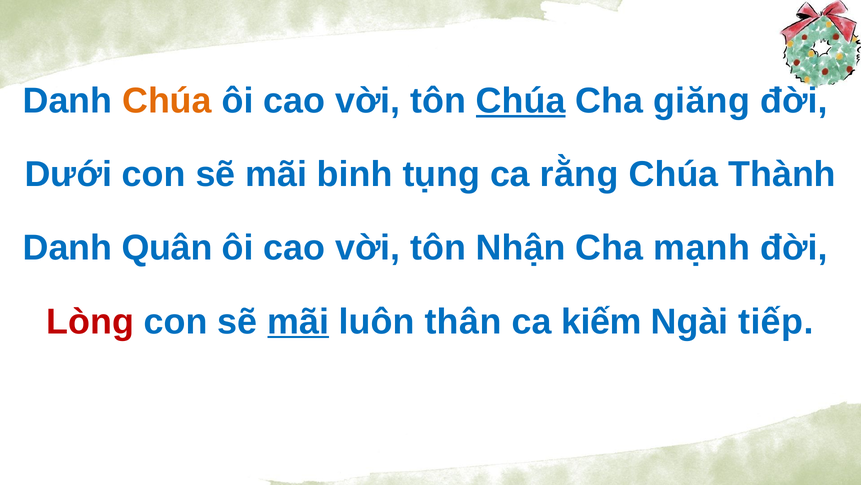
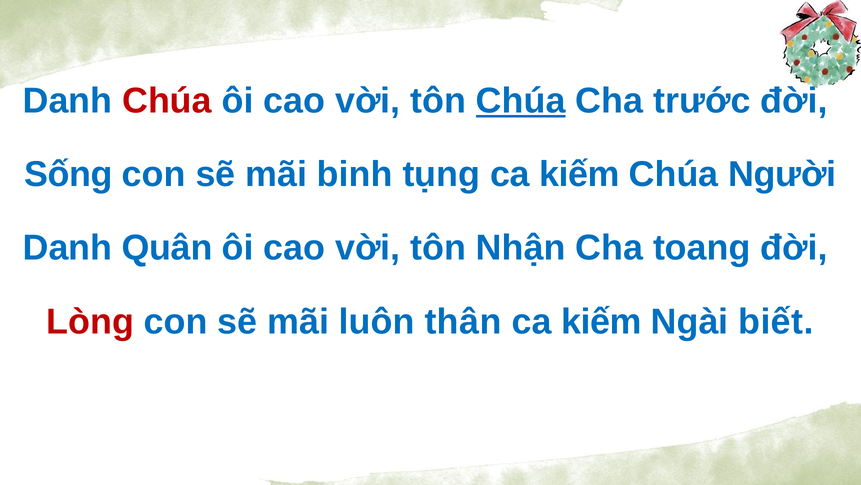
Chúa at (167, 101) colour: orange -> red
giăng: giăng -> trước
Dưới: Dưới -> Sống
tụng ca rằng: rằng -> kiếm
Thành: Thành -> Người
mạnh: mạnh -> toang
mãi at (298, 321) underline: present -> none
tiếp: tiếp -> biết
